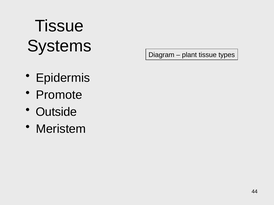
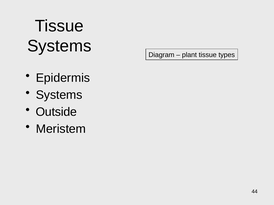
Promote at (59, 95): Promote -> Systems
